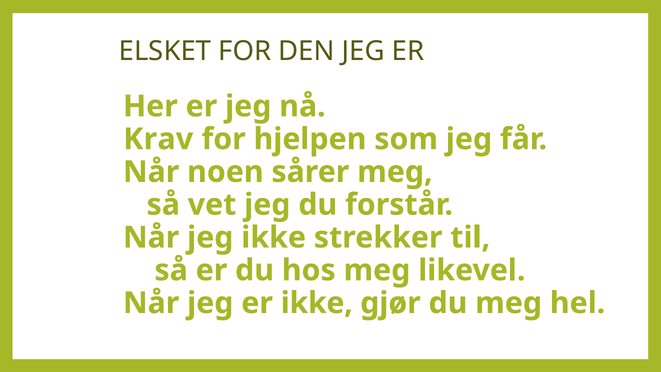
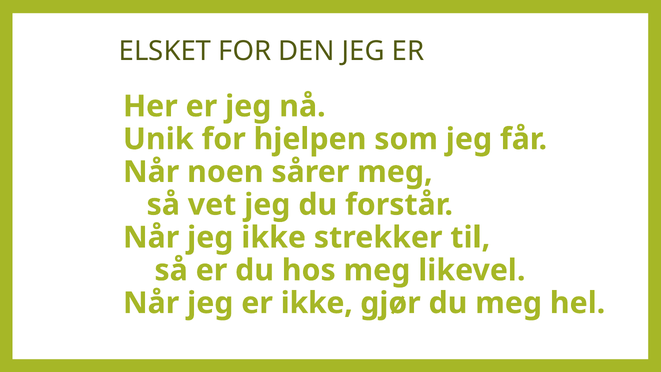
Krav: Krav -> Unik
